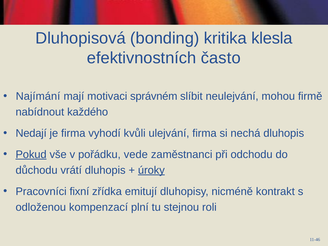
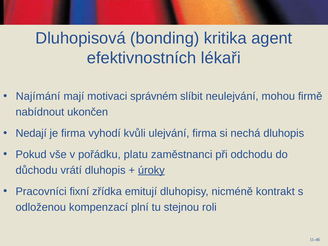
klesla: klesla -> agent
často: často -> lékaři
každého: každého -> ukončen
Pokud underline: present -> none
vede: vede -> platu
